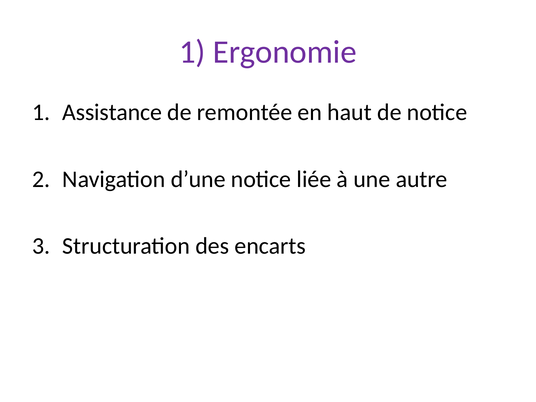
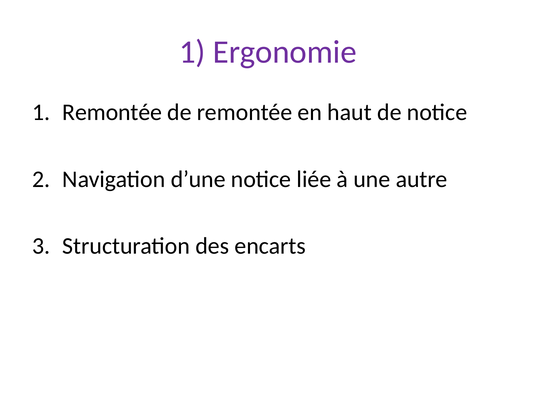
1 Assistance: Assistance -> Remontée
